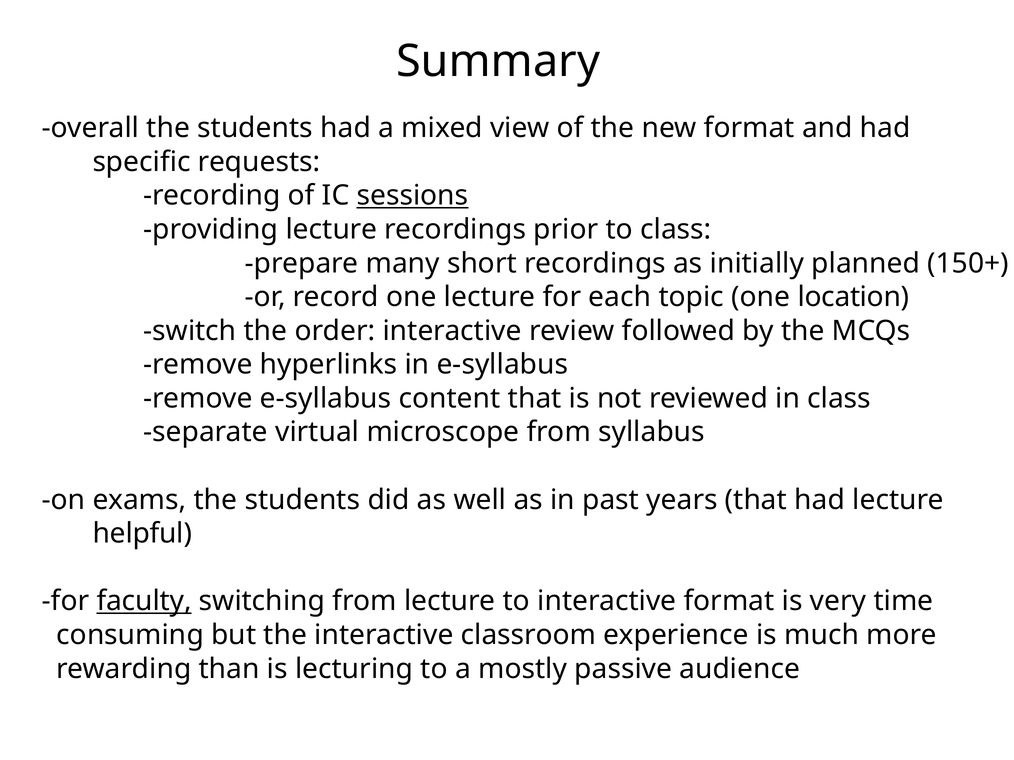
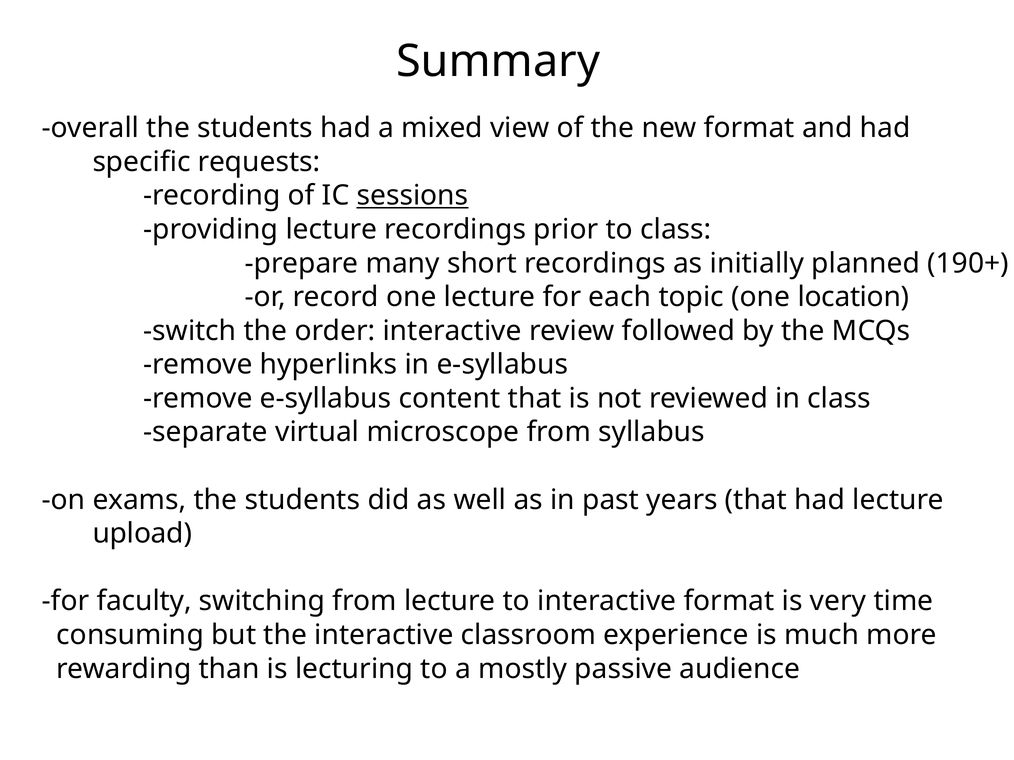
150+: 150+ -> 190+
helpful: helpful -> upload
faculty underline: present -> none
